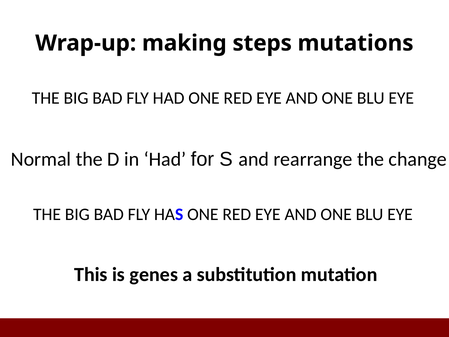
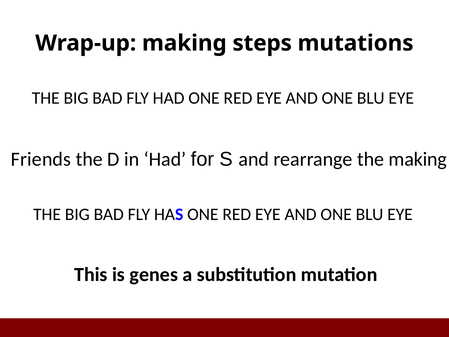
Normal: Normal -> Friends
the change: change -> making
